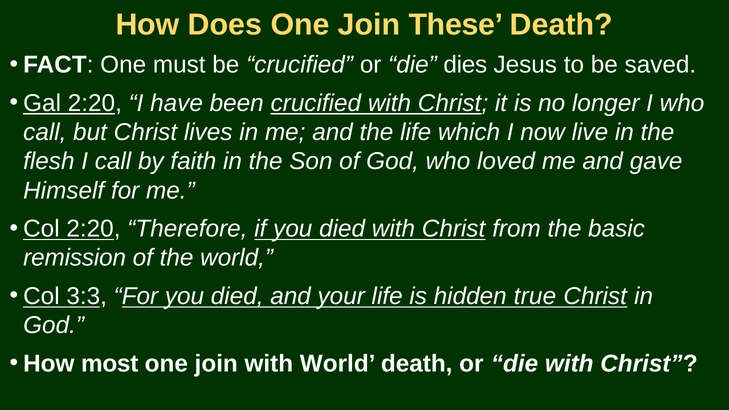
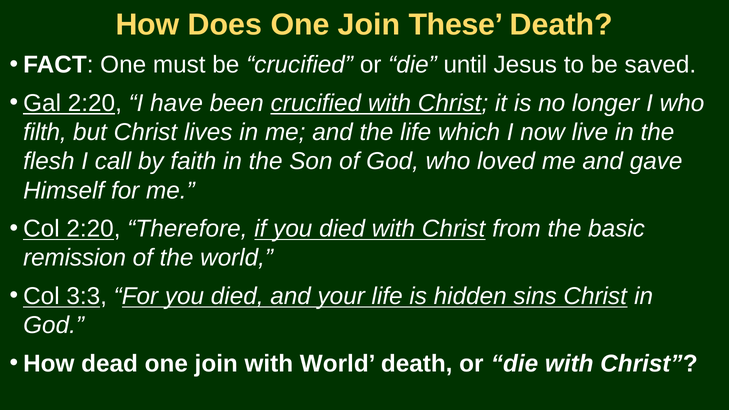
dies: dies -> until
call at (45, 132): call -> filth
true: true -> sins
most: most -> dead
